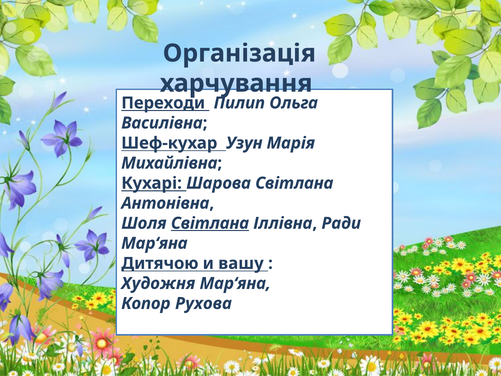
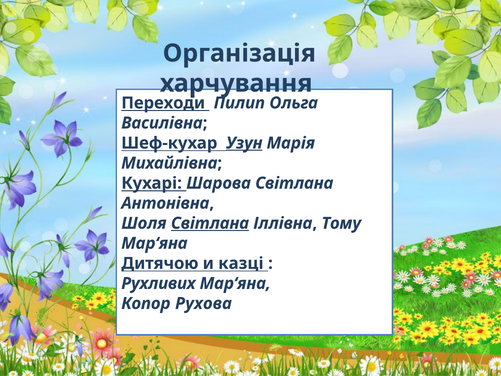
Узун underline: none -> present
Ради: Ради -> Тому
вашу: вашу -> казці
Художня: Художня -> Рухливих
